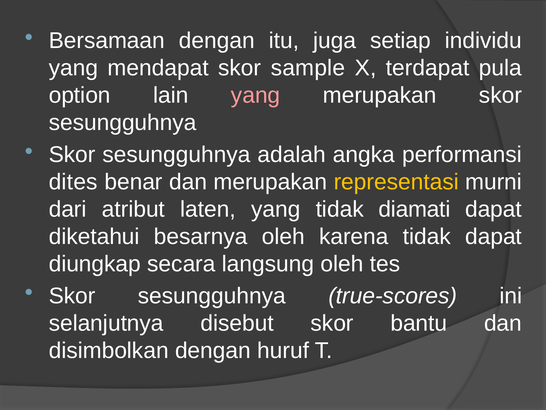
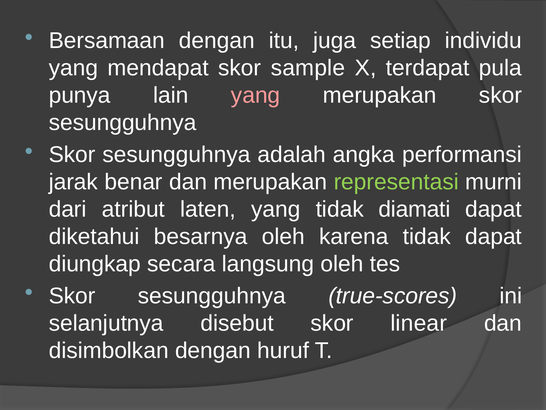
option: option -> punya
dites: dites -> jarak
representasi colour: yellow -> light green
bantu: bantu -> linear
